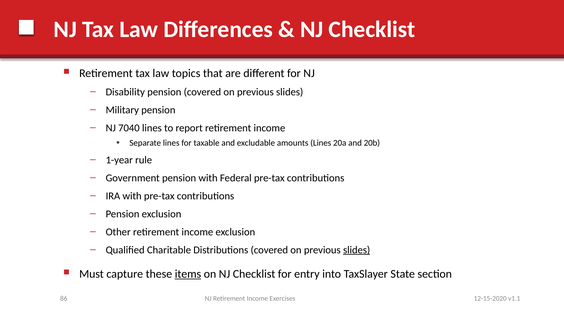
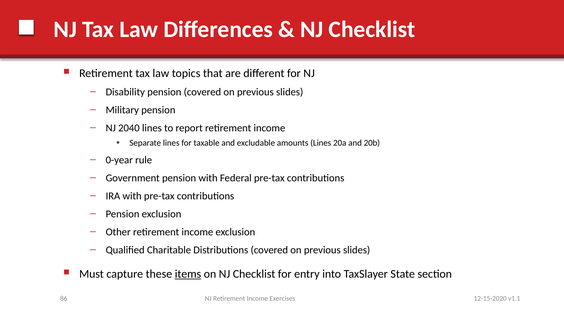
7040: 7040 -> 2040
1-year: 1-year -> 0-year
slides at (357, 250) underline: present -> none
